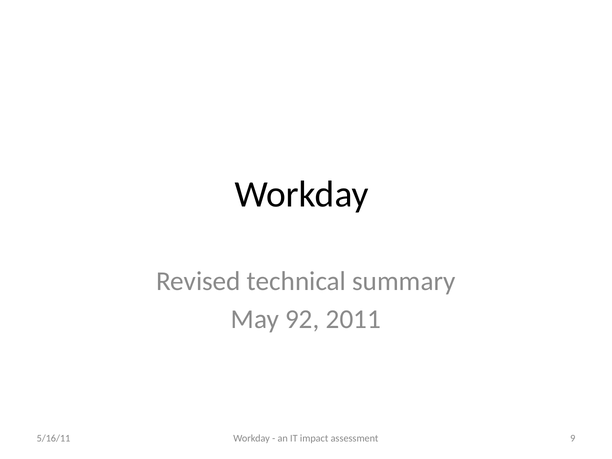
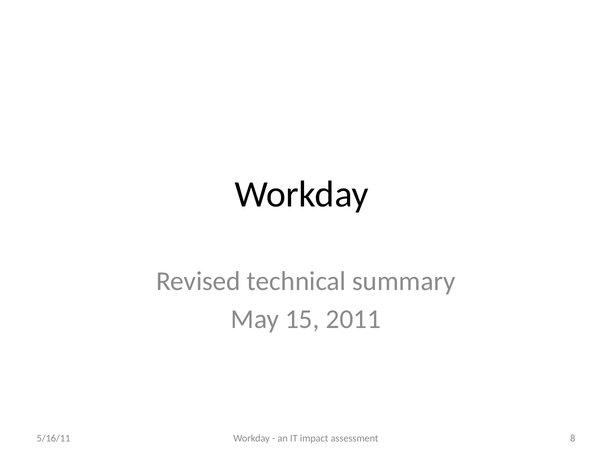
92: 92 -> 15
9: 9 -> 8
